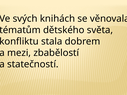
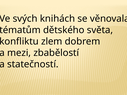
stala: stala -> zlem
